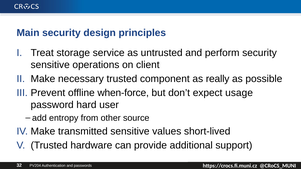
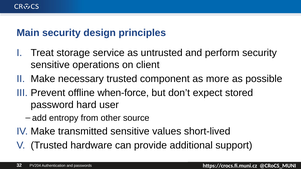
really: really -> more
usage: usage -> stored
